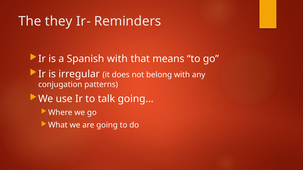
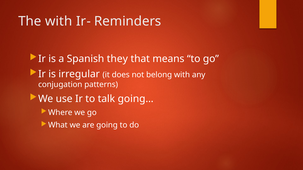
The they: they -> with
Spanish with: with -> they
